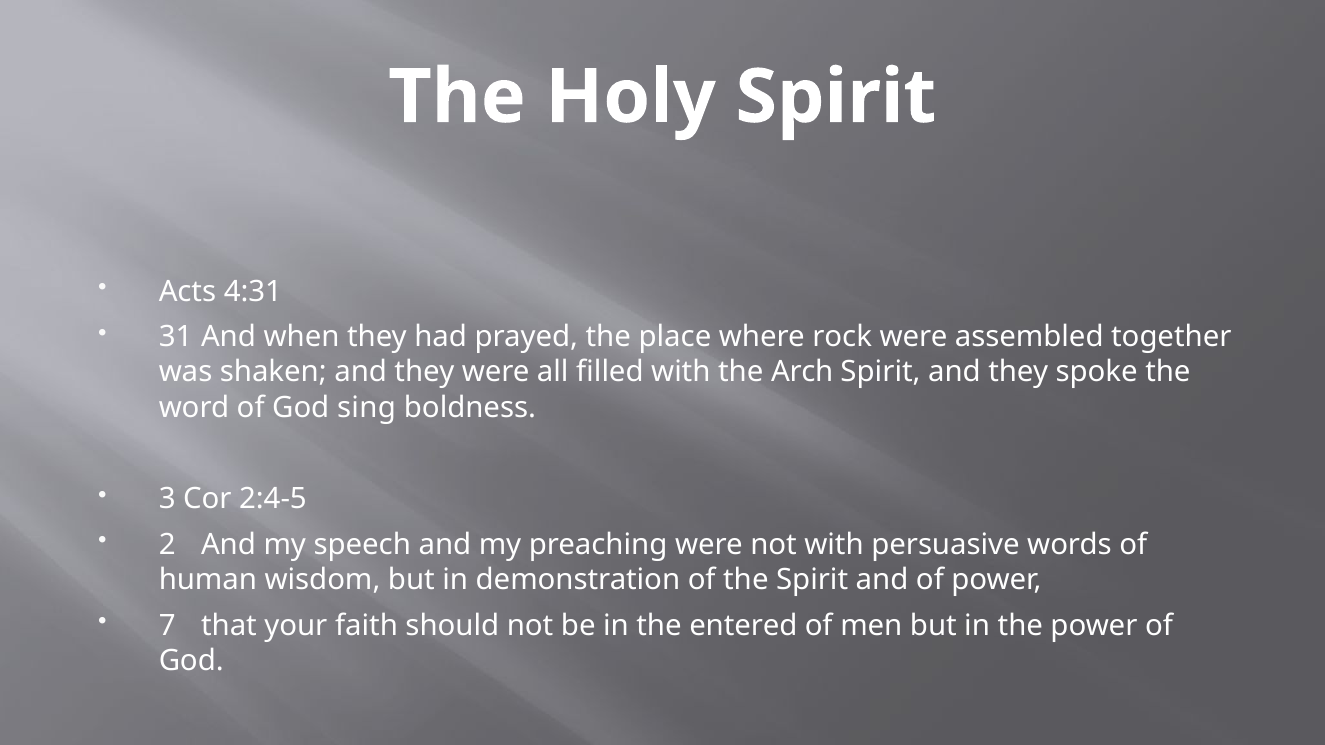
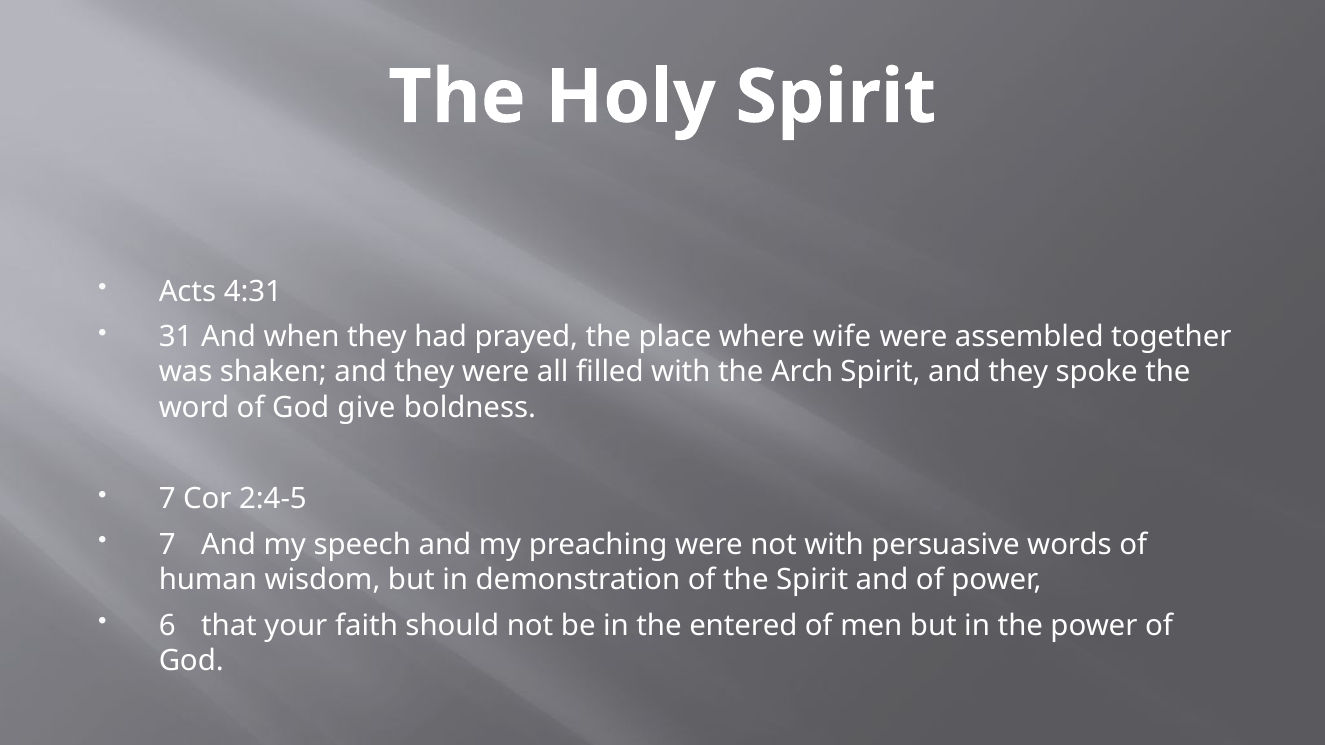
rock: rock -> wife
sing: sing -> give
3 at (167, 499): 3 -> 7
2 at (167, 545): 2 -> 7
7: 7 -> 6
